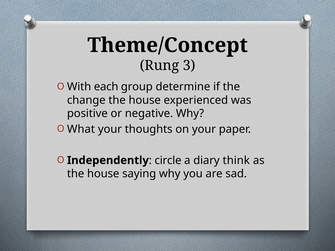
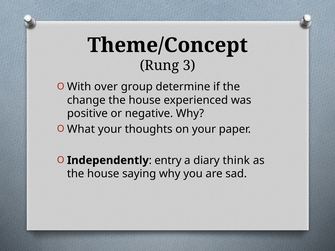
each: each -> over
circle: circle -> entry
